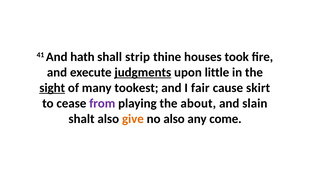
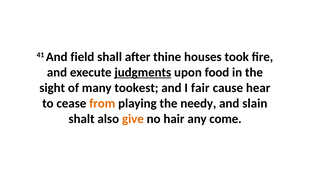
hath: hath -> field
strip: strip -> after
little: little -> food
sight underline: present -> none
skirt: skirt -> hear
from colour: purple -> orange
about: about -> needy
no also: also -> hair
